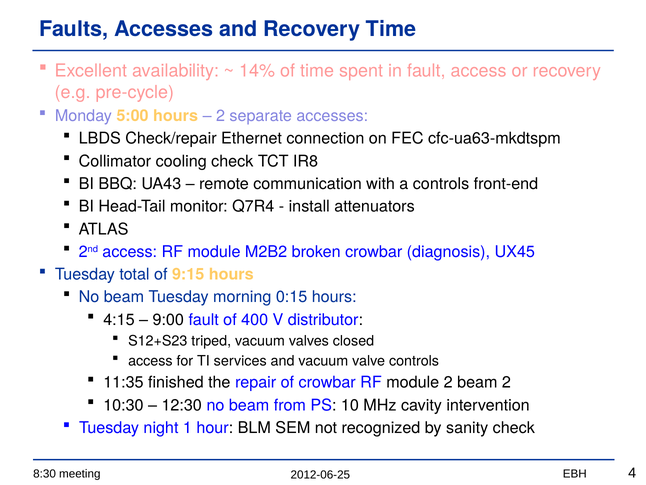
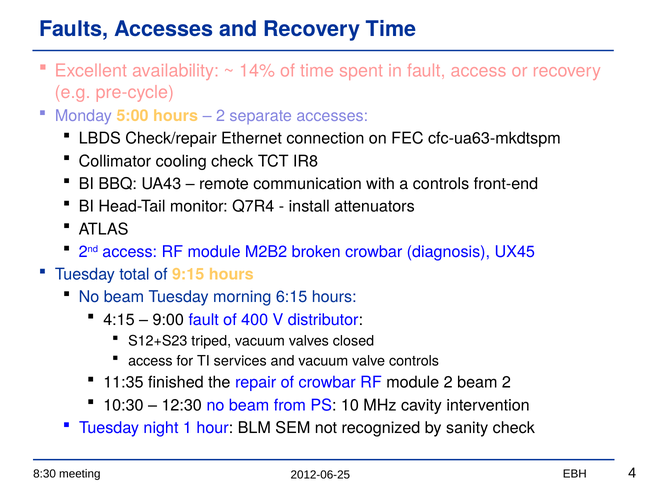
0:15: 0:15 -> 6:15
